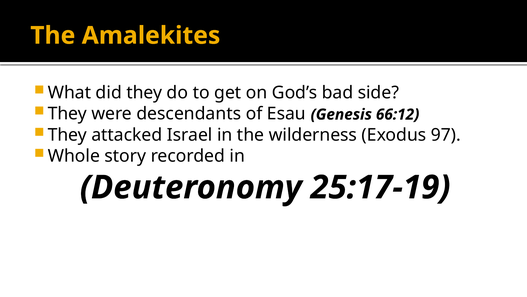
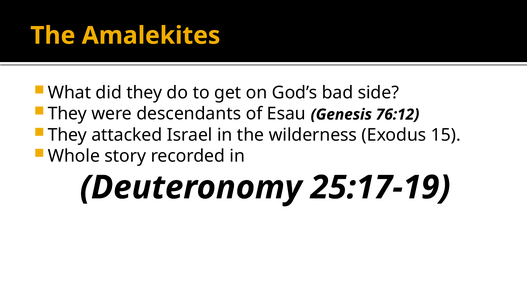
66:12: 66:12 -> 76:12
97: 97 -> 15
